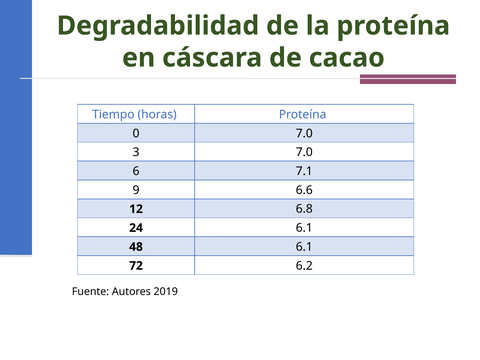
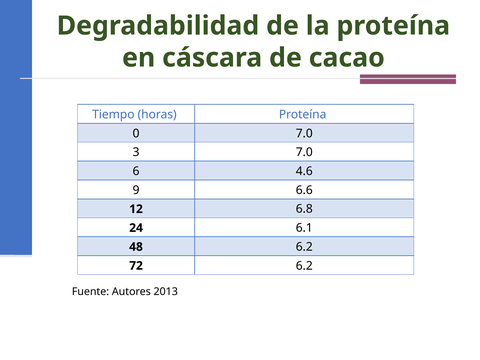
7.1: 7.1 -> 4.6
48 6.1: 6.1 -> 6.2
2019: 2019 -> 2013
